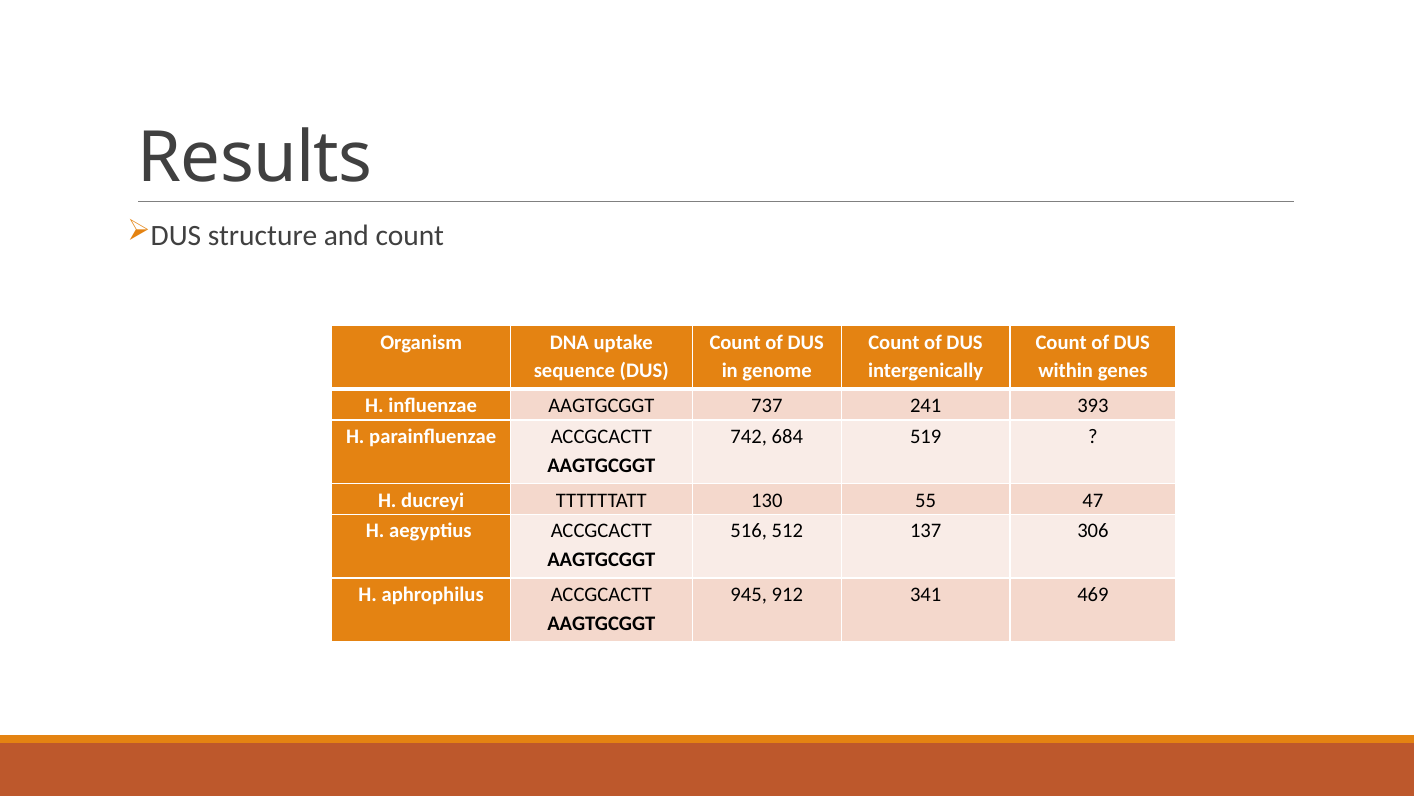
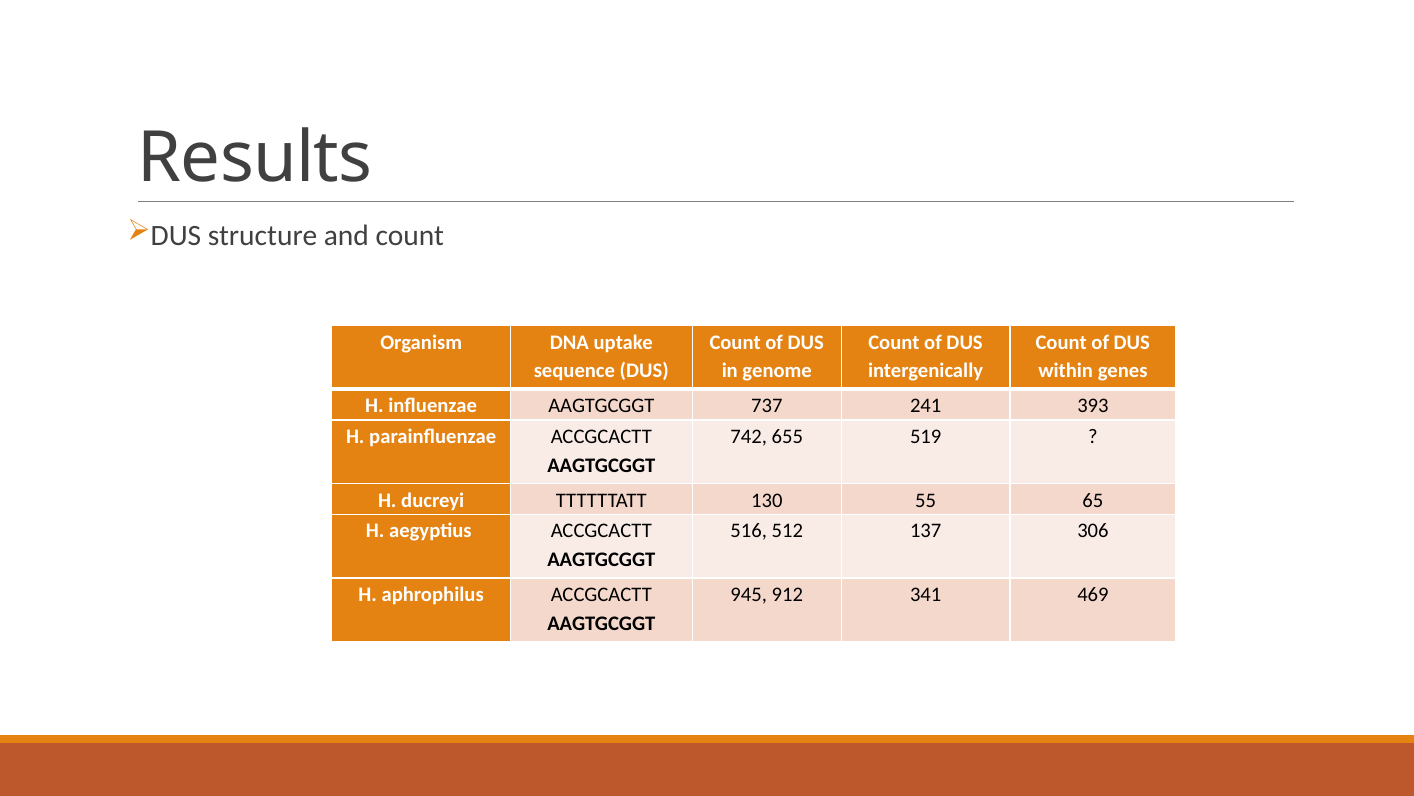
684: 684 -> 655
47: 47 -> 65
